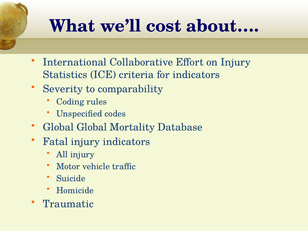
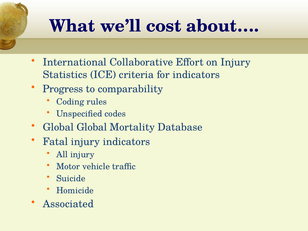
Severity: Severity -> Progress
Traumatic: Traumatic -> Associated
